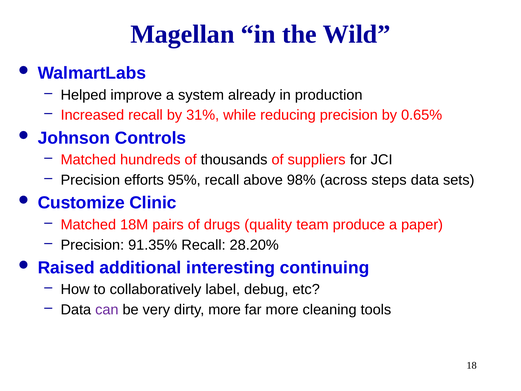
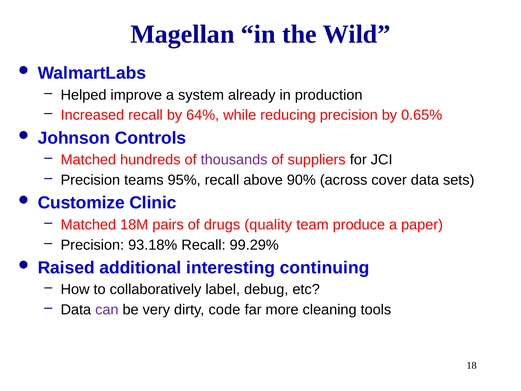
31%: 31% -> 64%
thousands colour: black -> purple
efforts: efforts -> teams
98%: 98% -> 90%
steps: steps -> cover
91.35%: 91.35% -> 93.18%
28.20%: 28.20% -> 99.29%
dirty more: more -> code
